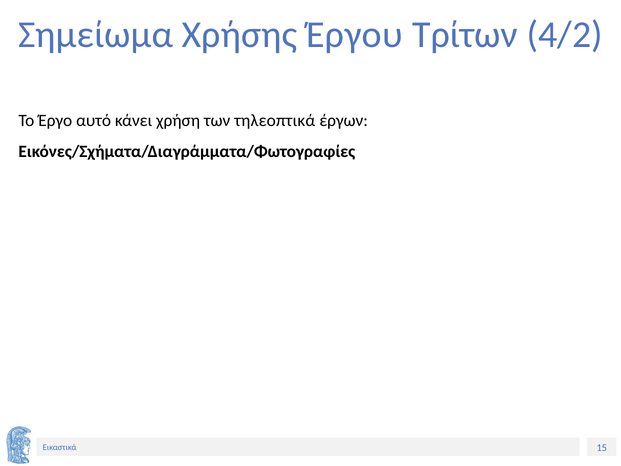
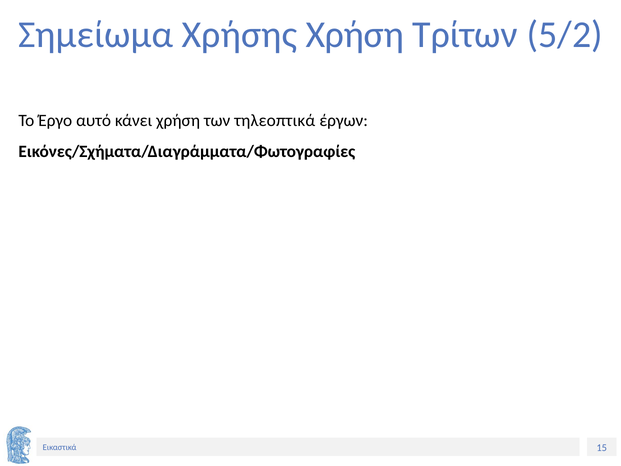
Χρήσης Έργου: Έργου -> Χρήση
4/2: 4/2 -> 5/2
